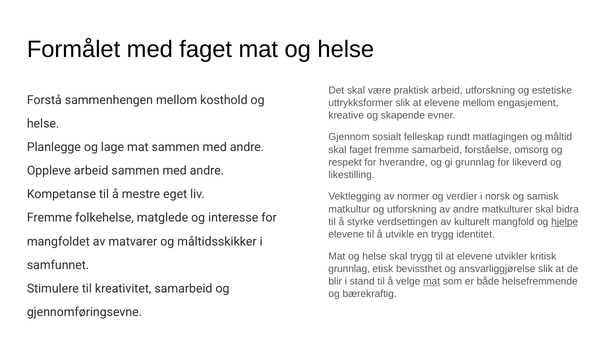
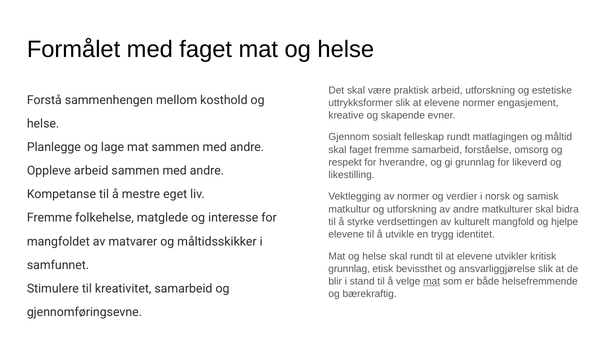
elevene mellom: mellom -> normer
hjelpe underline: present -> none
skal trygg: trygg -> rundt
